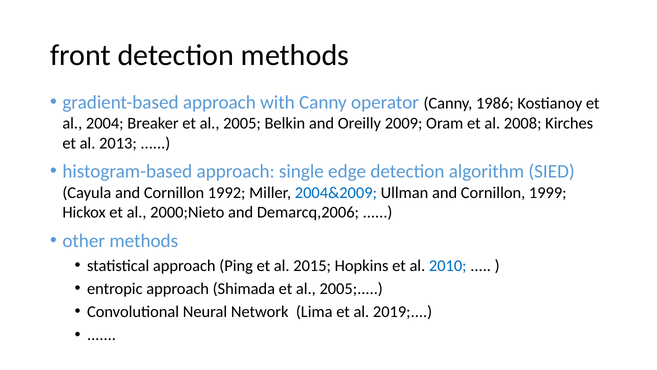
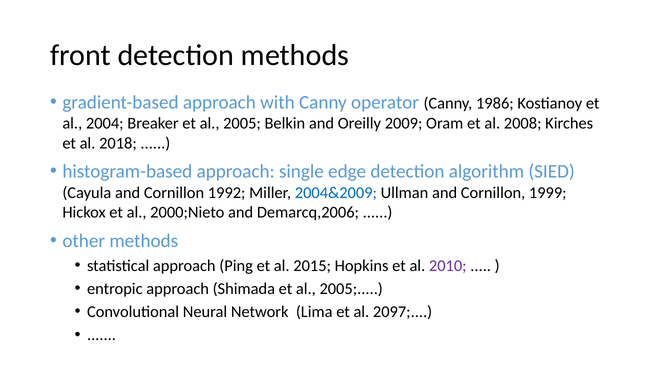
2013: 2013 -> 2018
2010 colour: blue -> purple
2019: 2019 -> 2097
